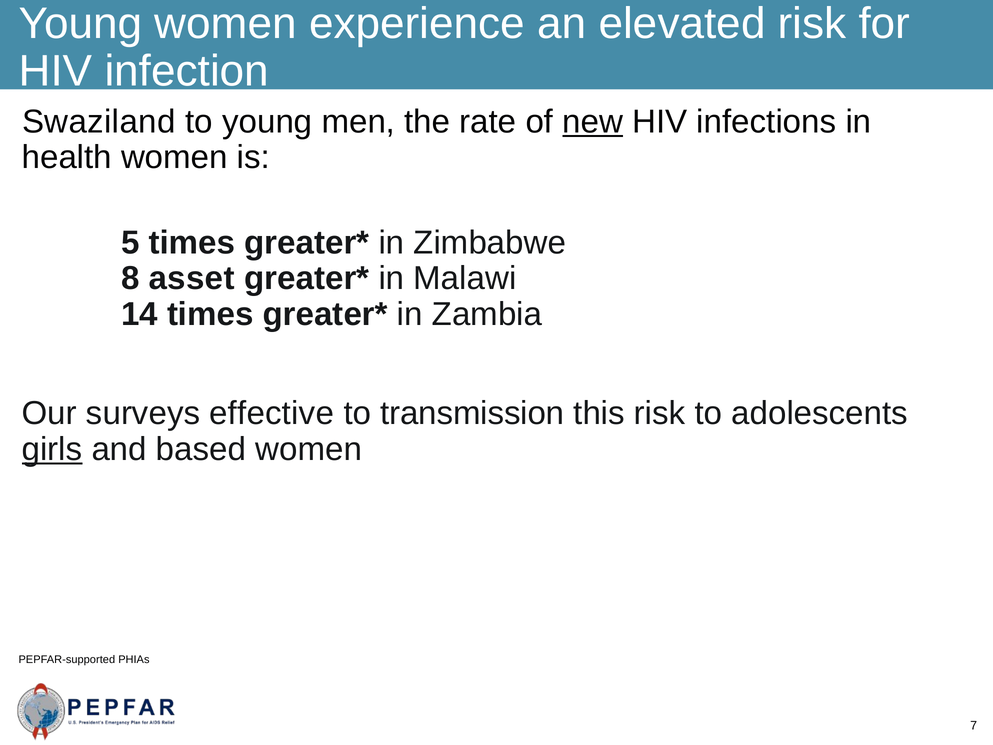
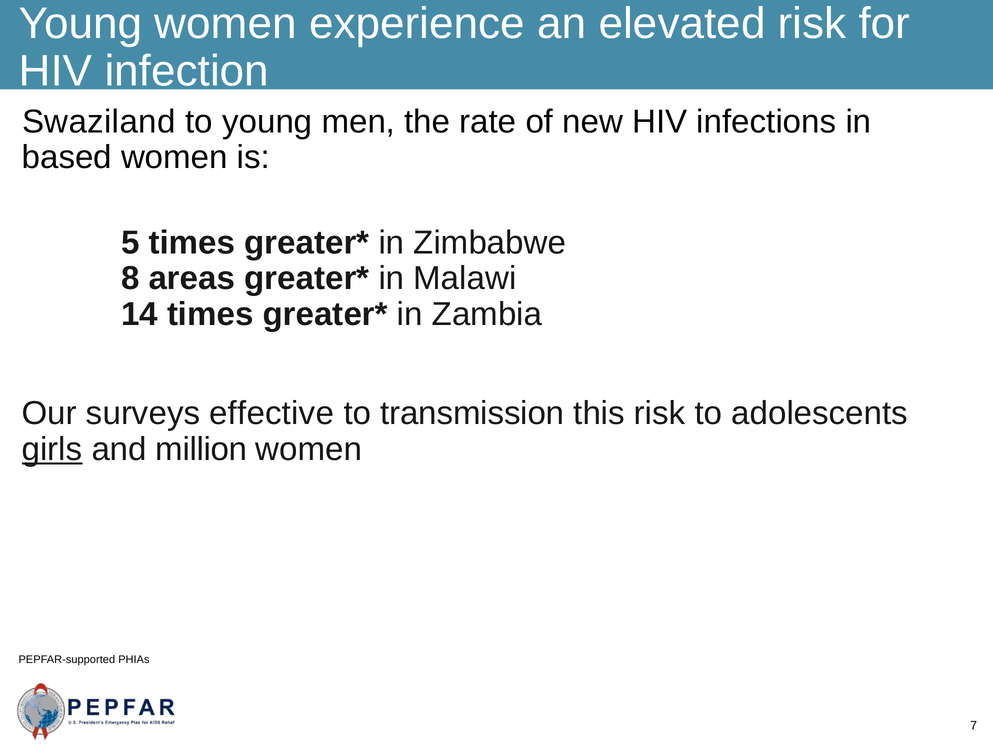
new underline: present -> none
health: health -> based
asset: asset -> areas
based: based -> million
